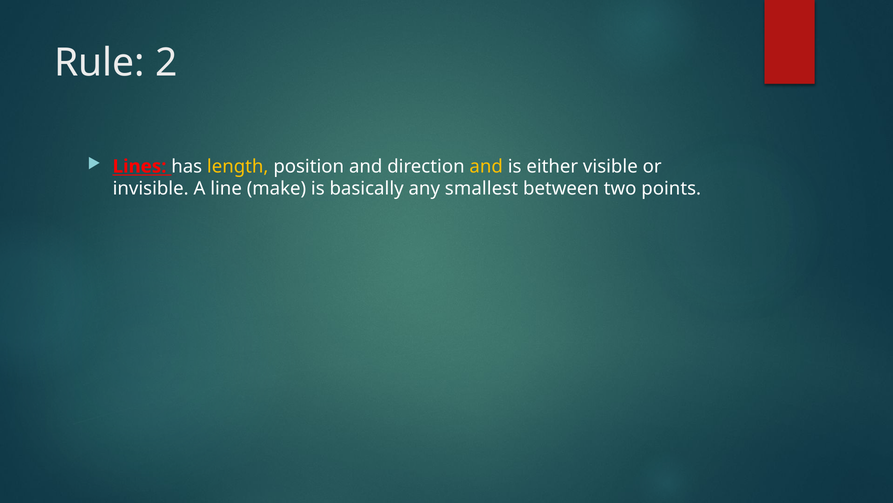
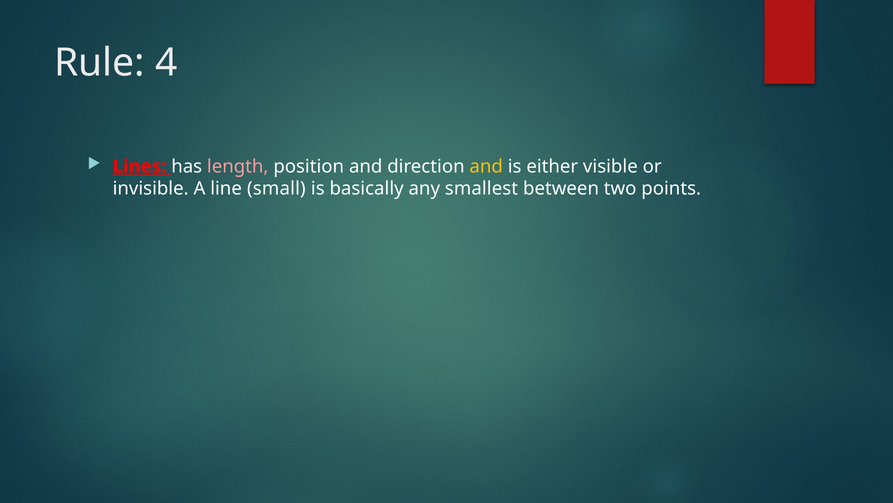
2: 2 -> 4
length colour: yellow -> pink
make: make -> small
